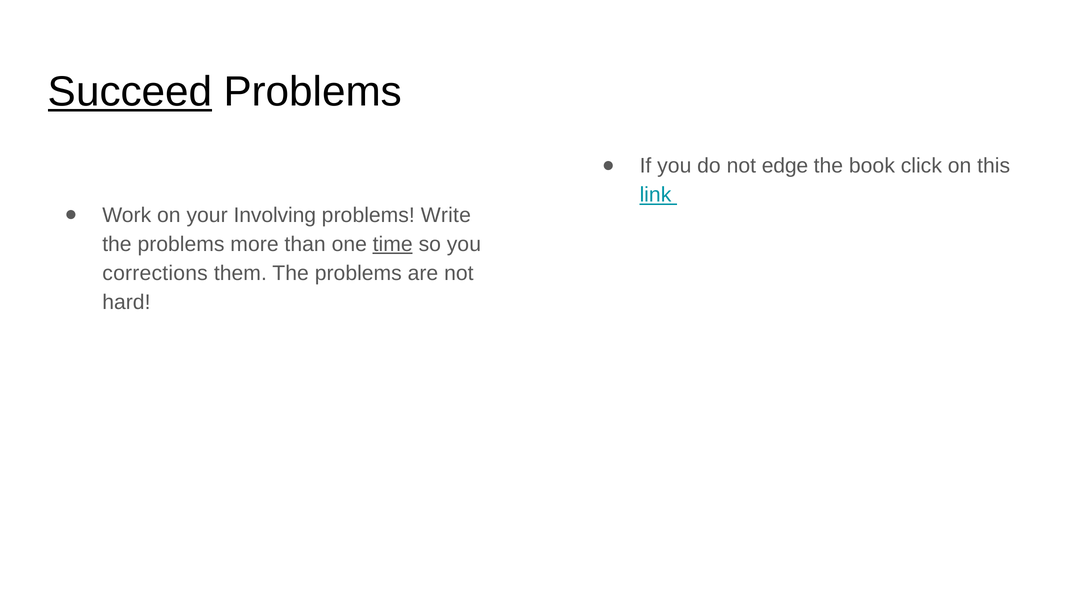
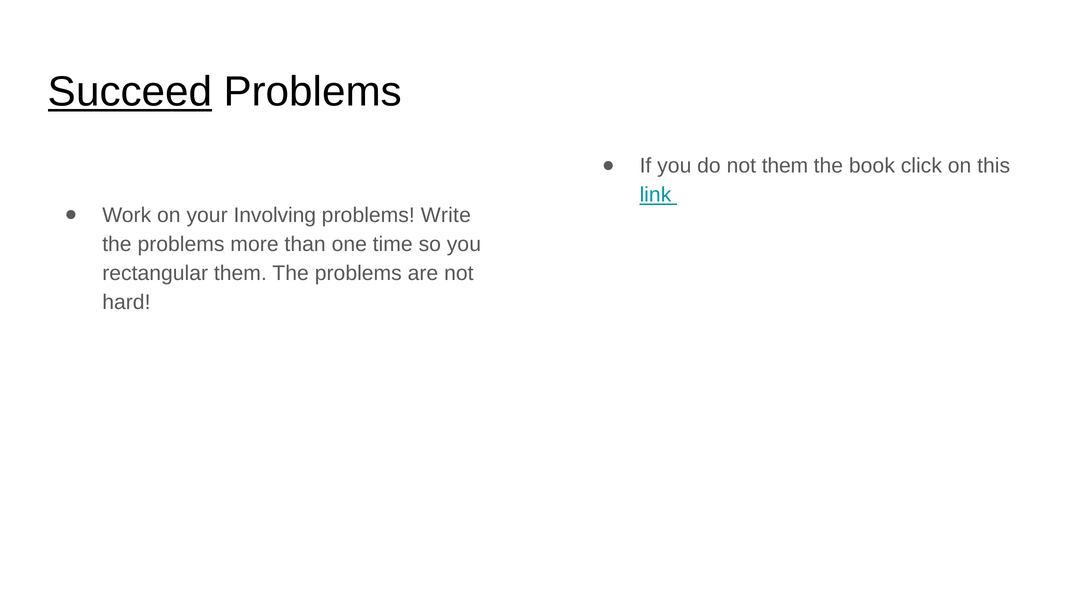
not edge: edge -> them
time underline: present -> none
corrections: corrections -> rectangular
